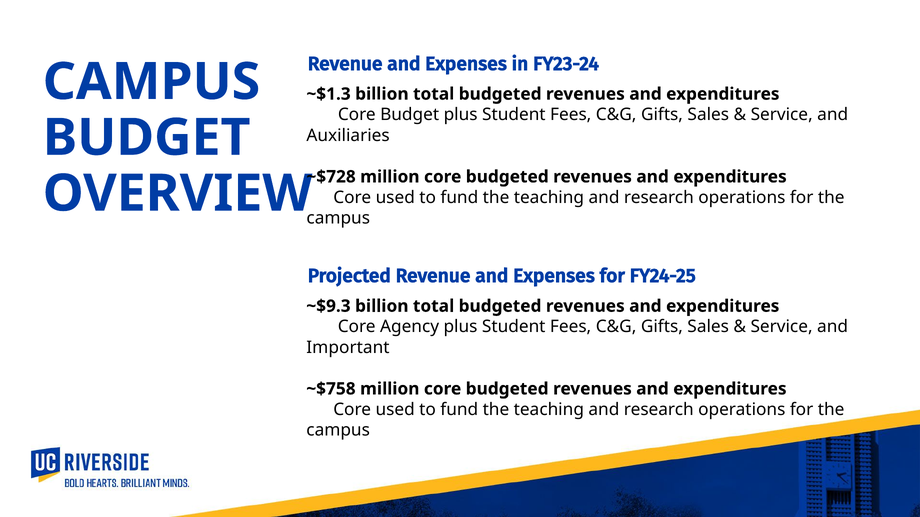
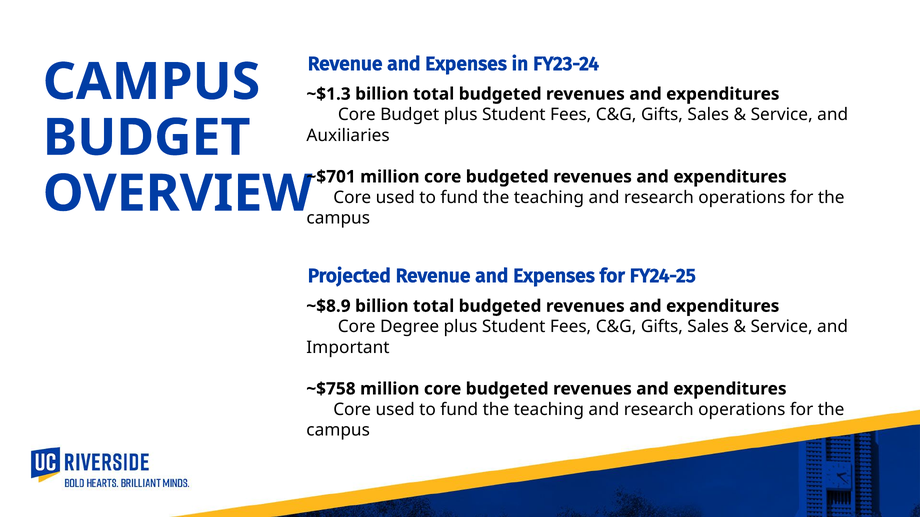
~$728: ~$728 -> ~$701
~$9.3: ~$9.3 -> ~$8.9
Agency: Agency -> Degree
